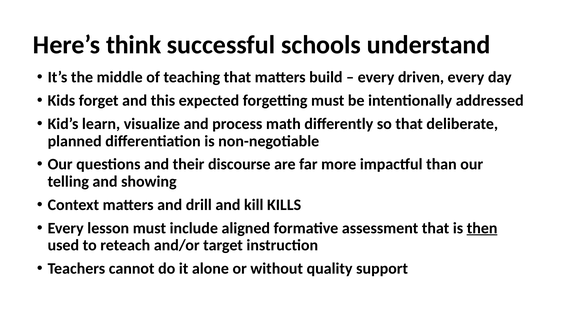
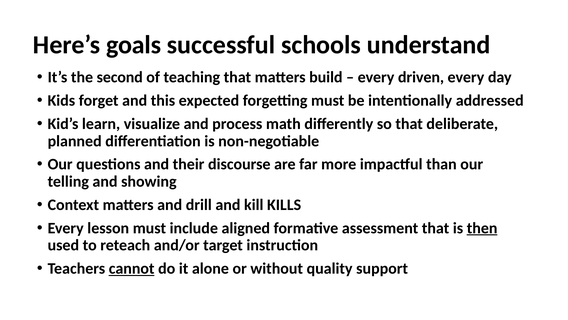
think: think -> goals
middle: middle -> second
cannot underline: none -> present
